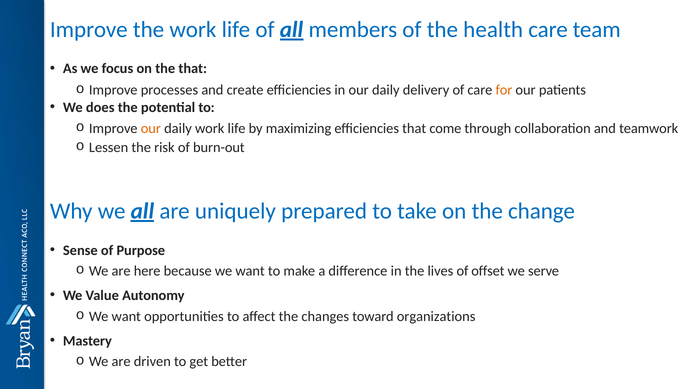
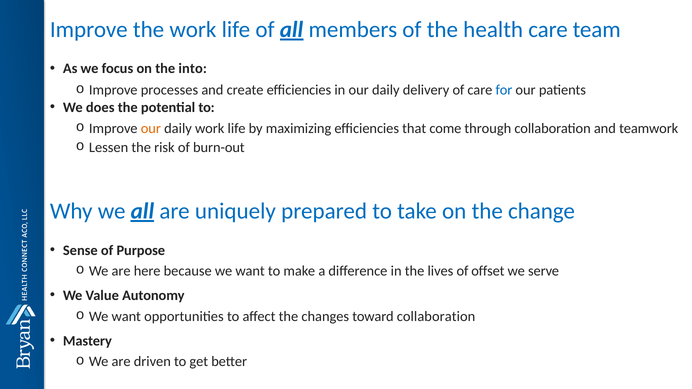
the that: that -> into
for colour: orange -> blue
toward organizations: organizations -> collaboration
